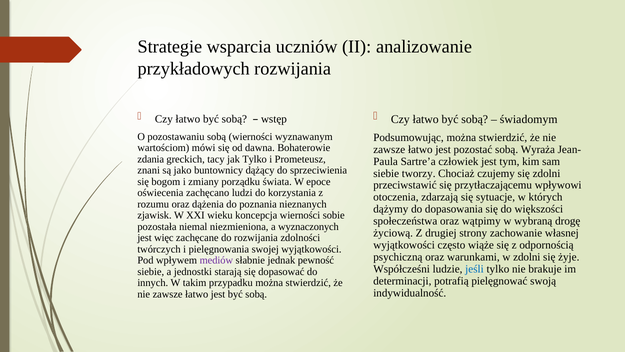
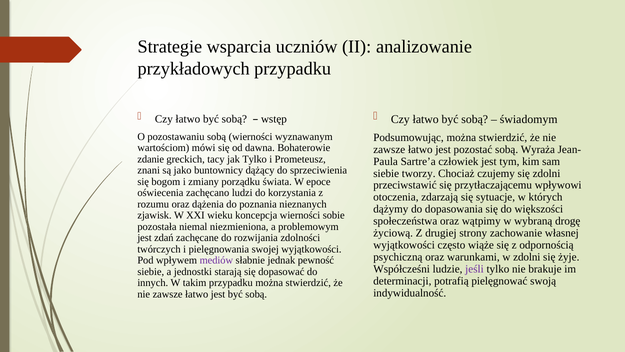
przykładowych rozwijania: rozwijania -> przypadku
zdania: zdania -> zdanie
wyznaczonych: wyznaczonych -> problemowym
więc: więc -> zdań
jeśli colour: blue -> purple
